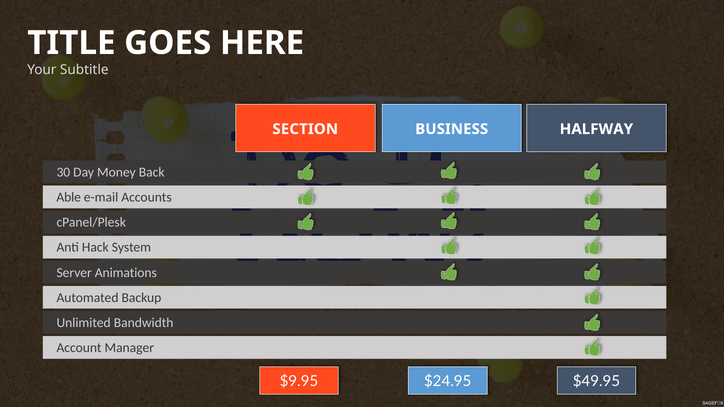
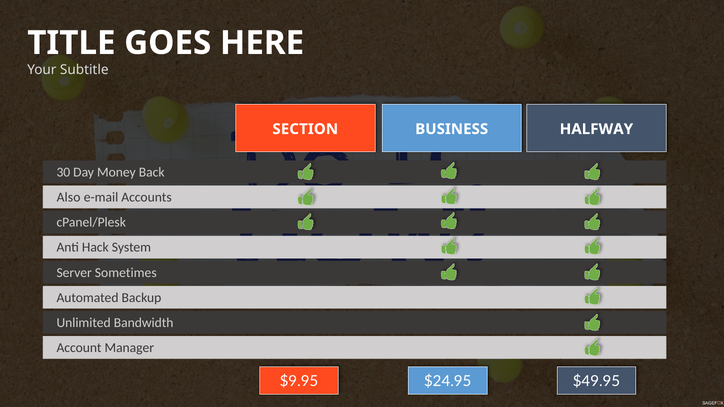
Able: Able -> Also
Animations: Animations -> Sometimes
